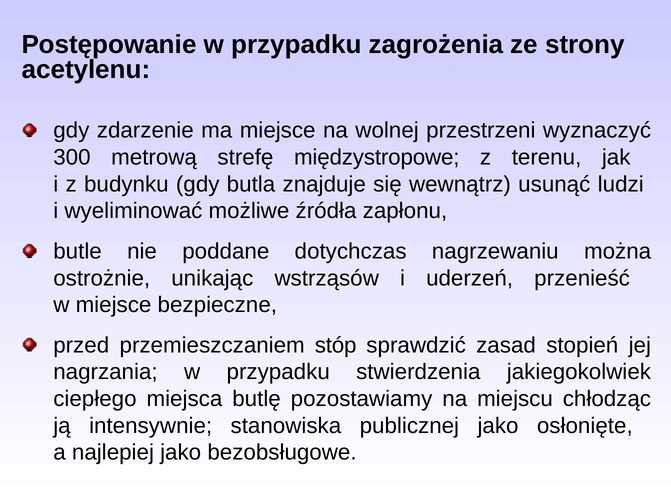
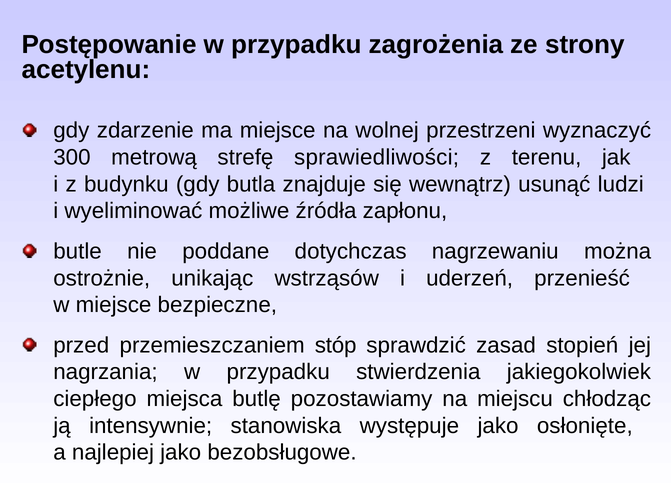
międzystropowe: międzystropowe -> sprawiedliwości
publicznej: publicznej -> występuje
